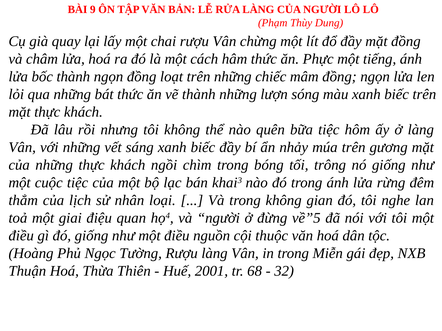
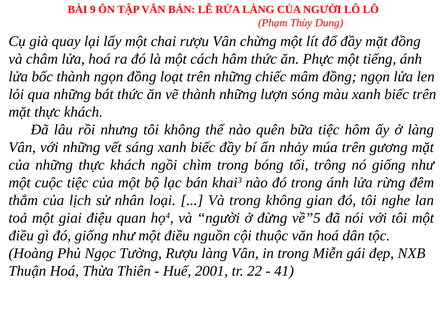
68: 68 -> 22
32: 32 -> 41
